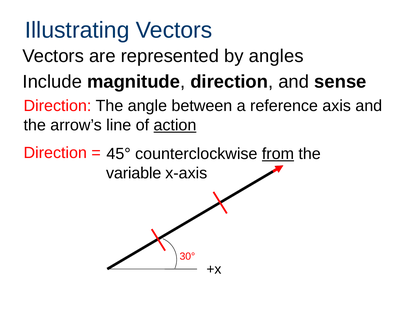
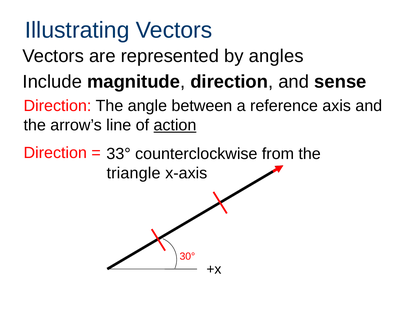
45°: 45° -> 33°
from underline: present -> none
variable: variable -> triangle
